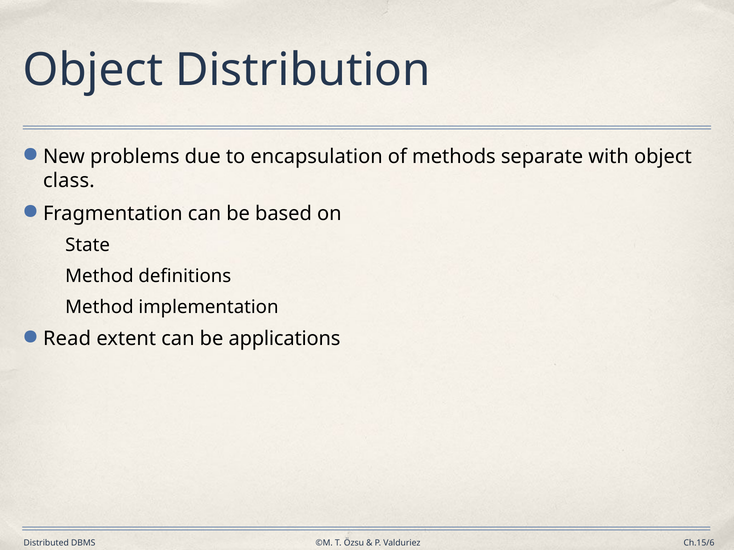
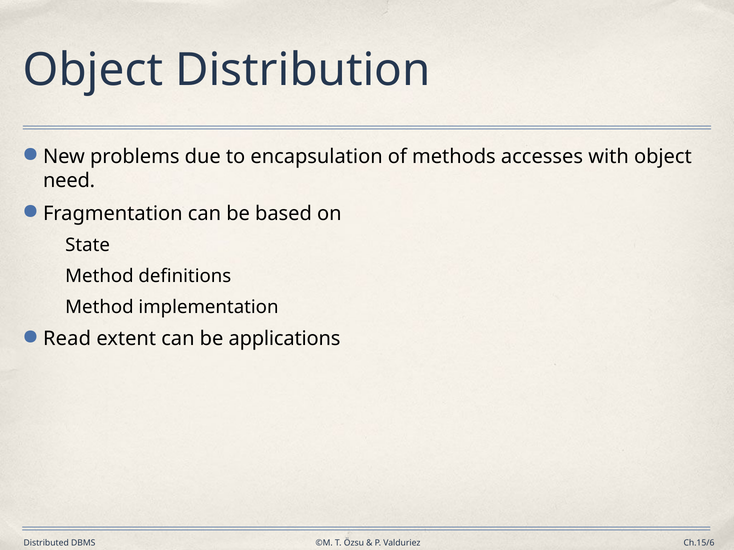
separate: separate -> accesses
class: class -> need
